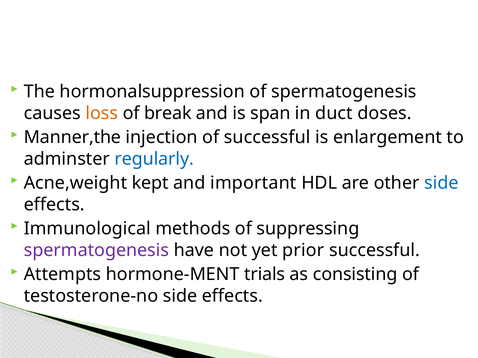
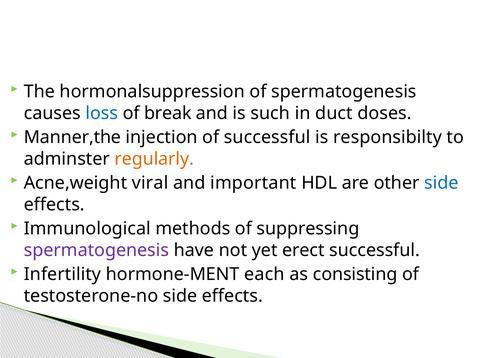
loss colour: orange -> blue
span: span -> such
enlargement: enlargement -> responsibilty
regularly colour: blue -> orange
kept: kept -> viral
prior: prior -> erect
Attempts: Attempts -> Infertility
trials: trials -> each
